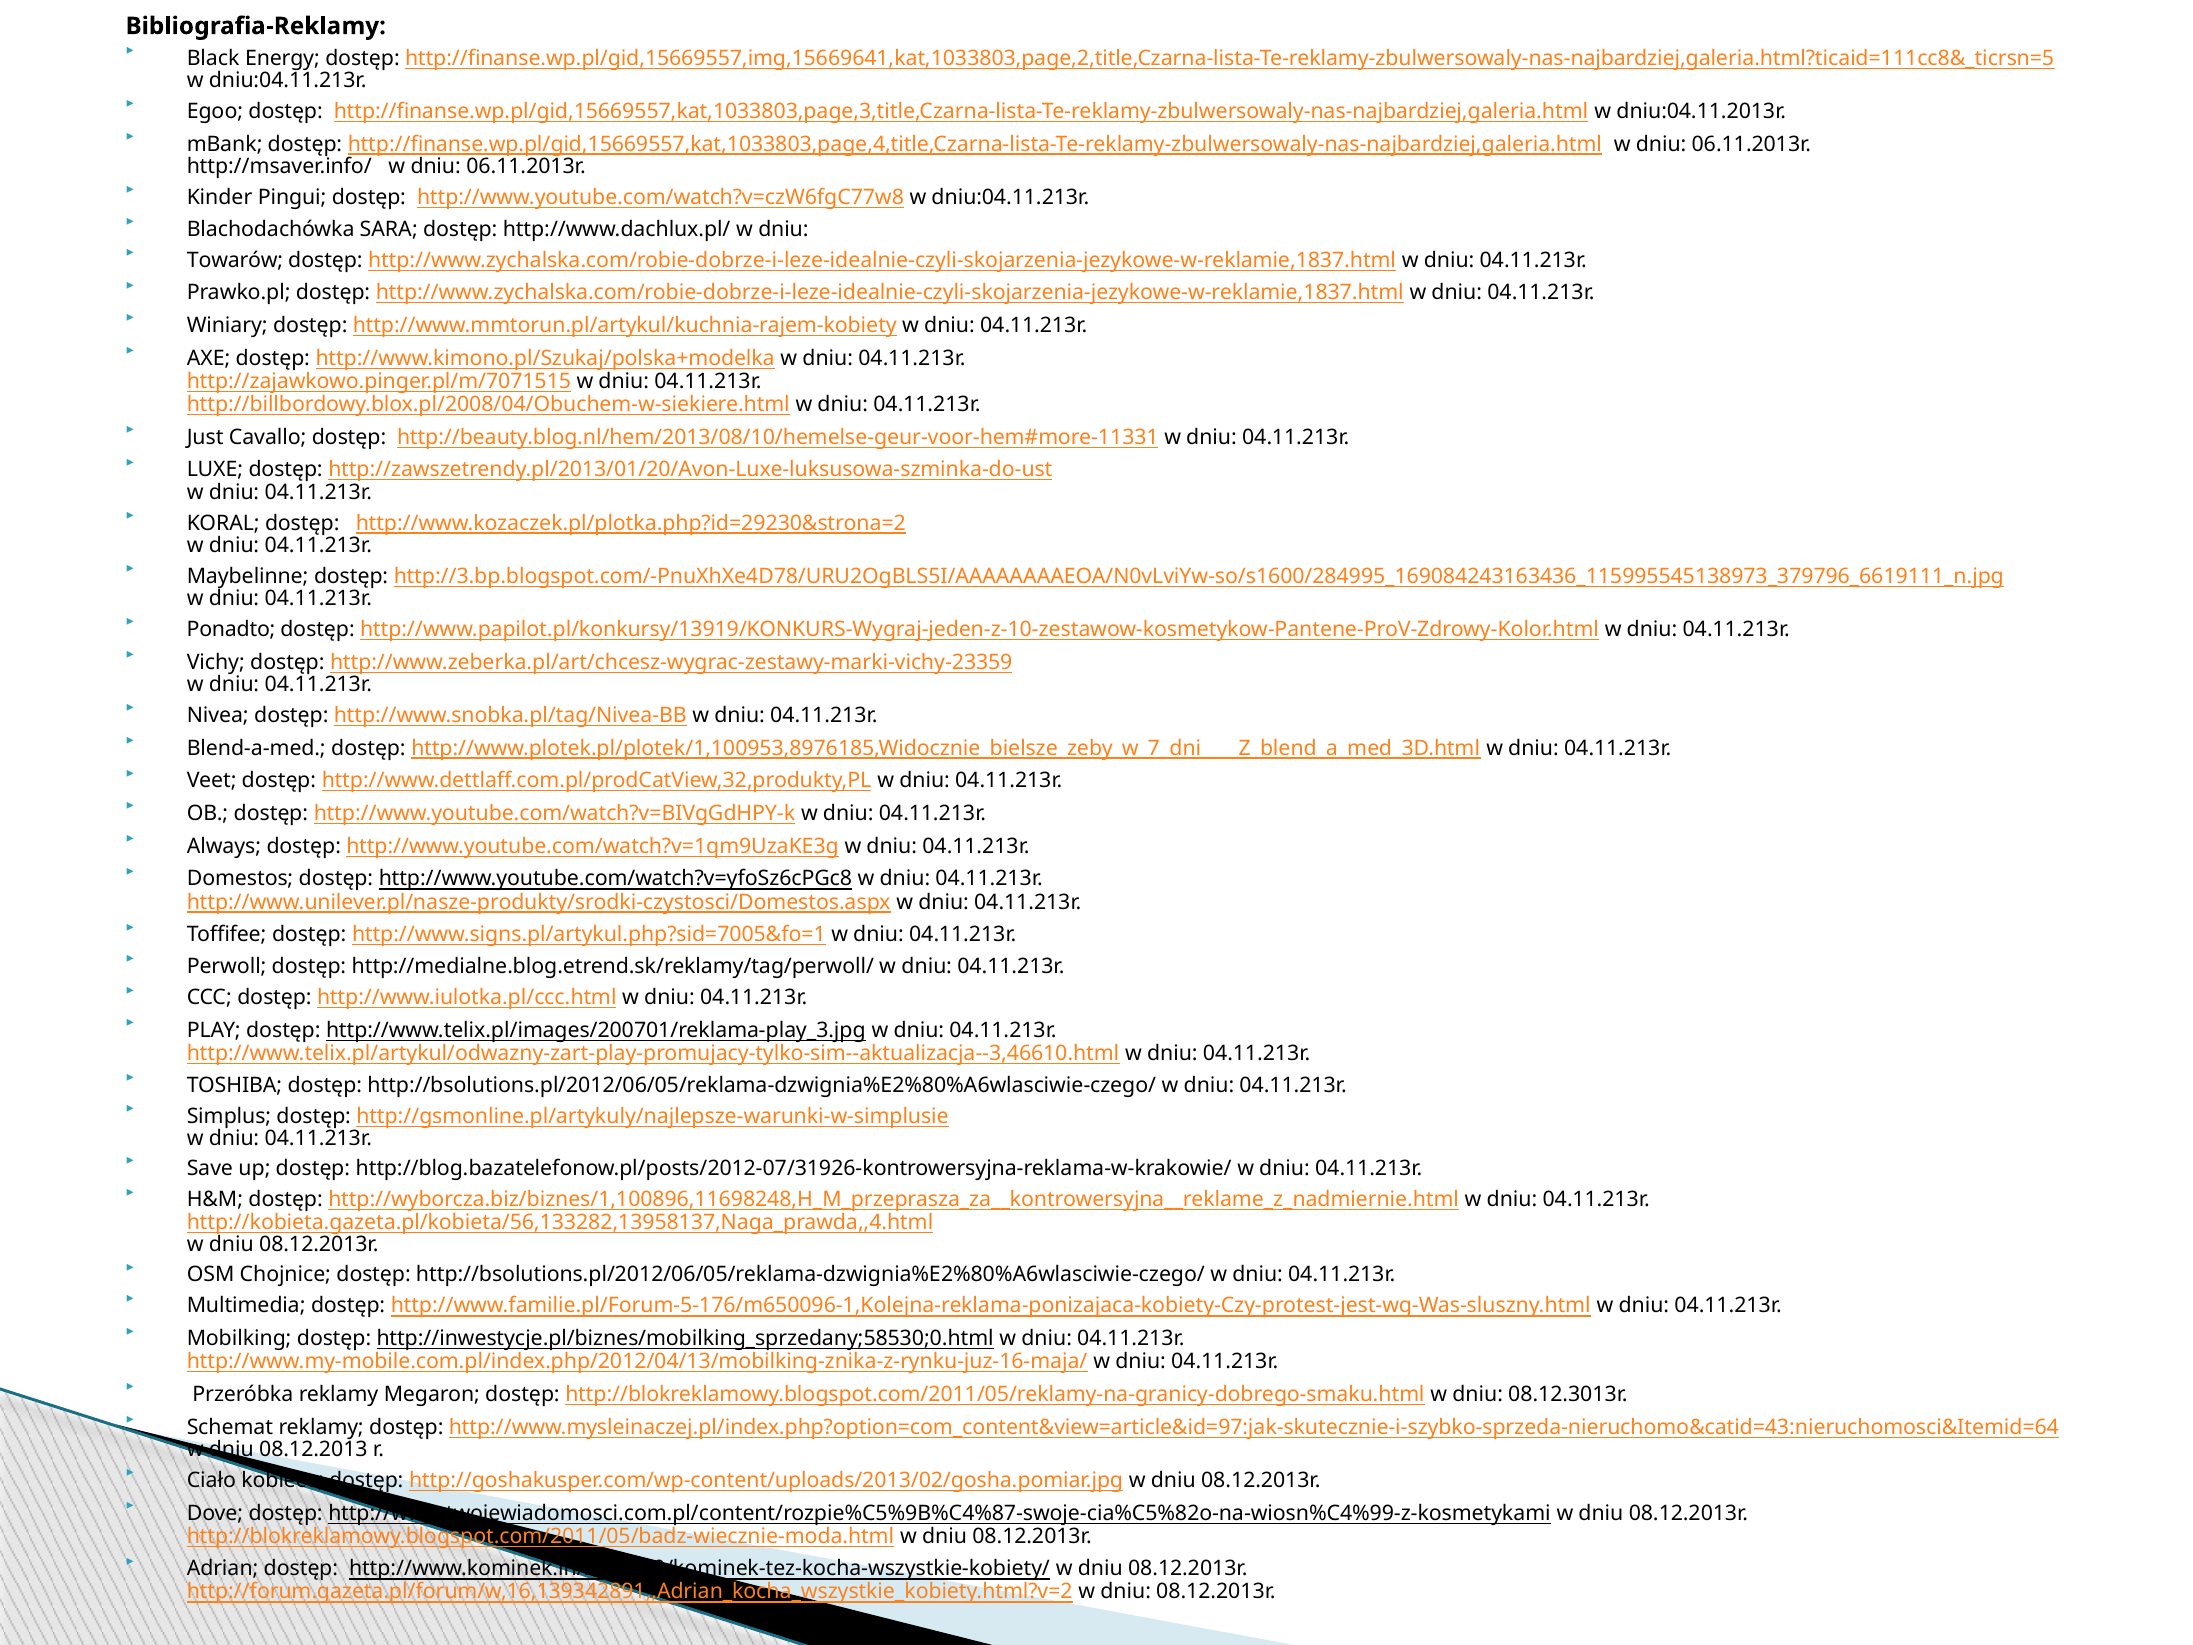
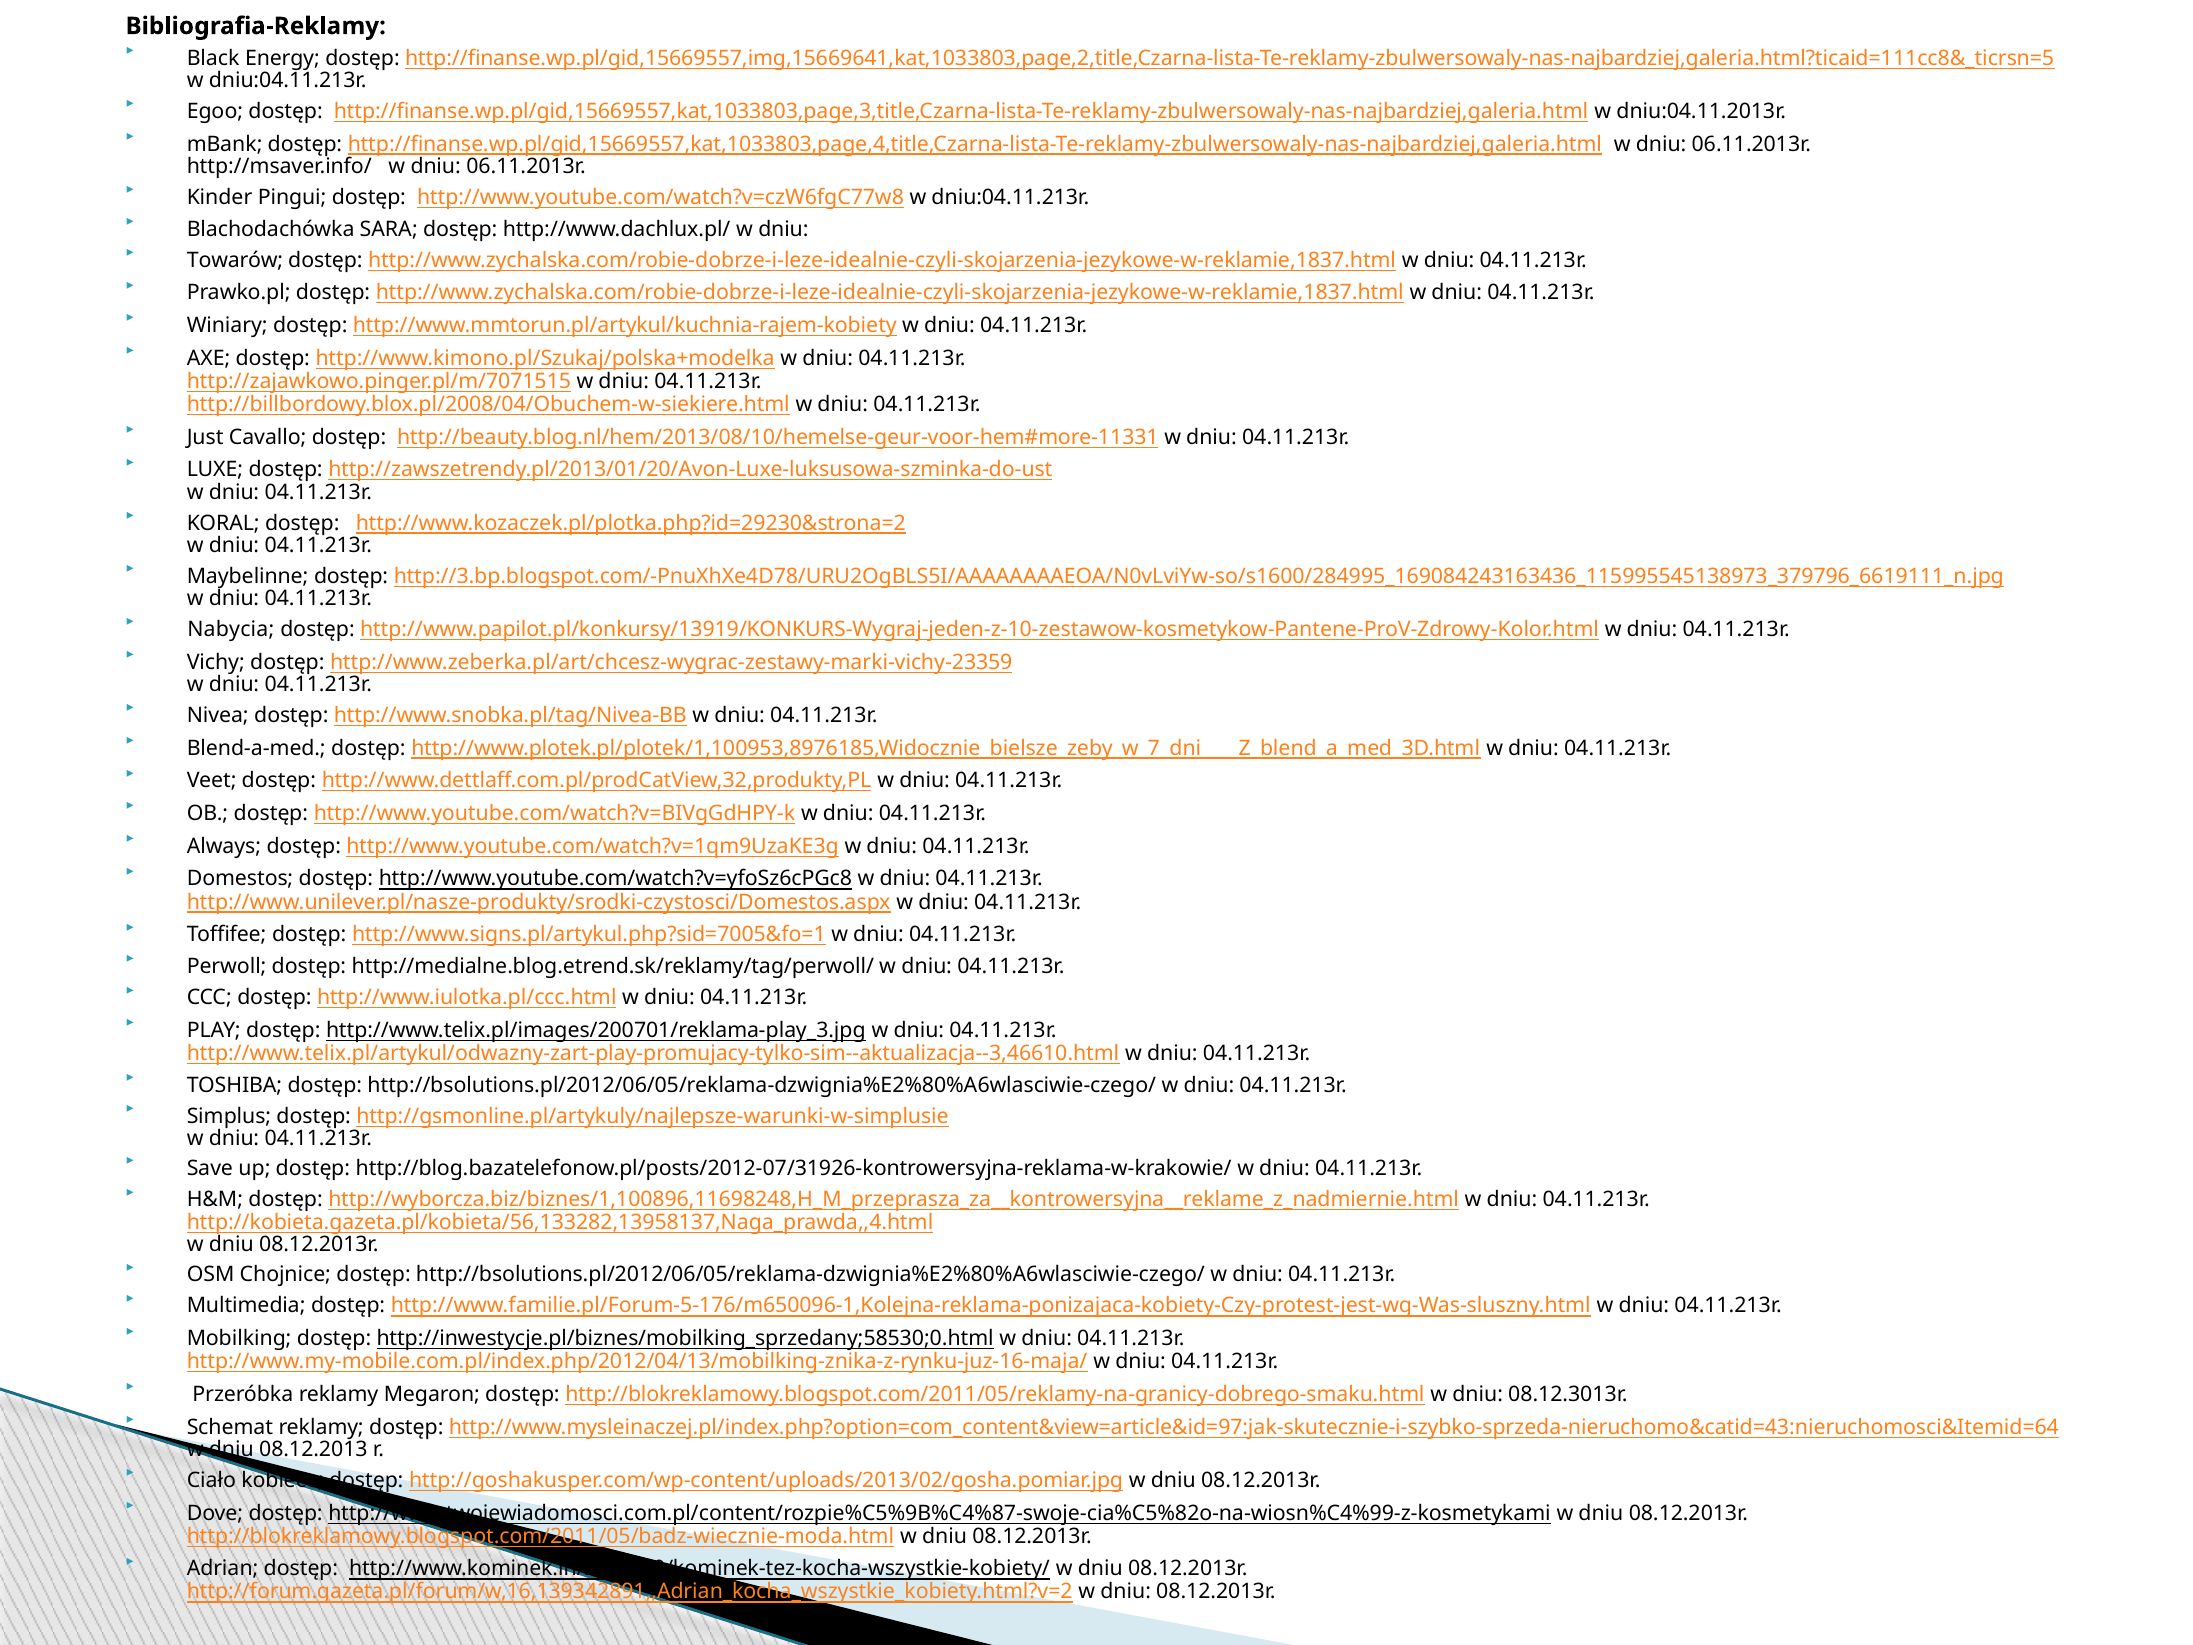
Ponadto: Ponadto -> Nabycia
